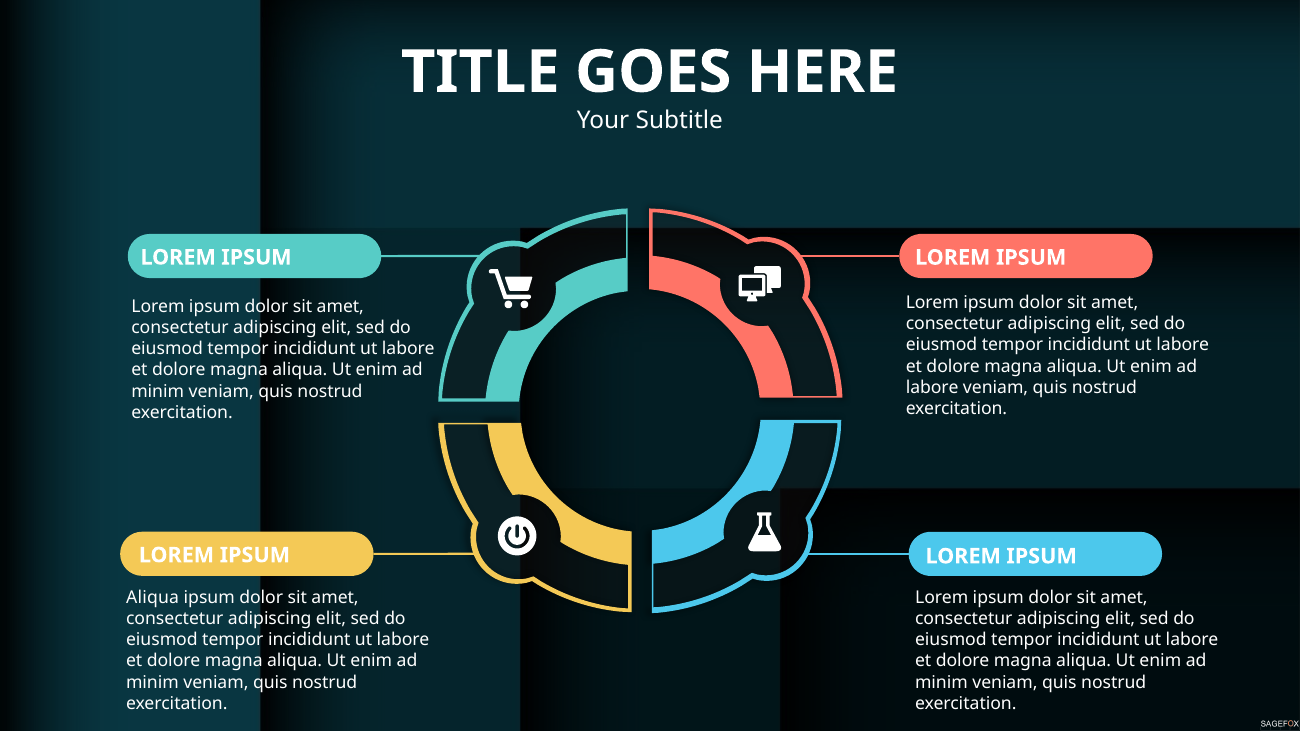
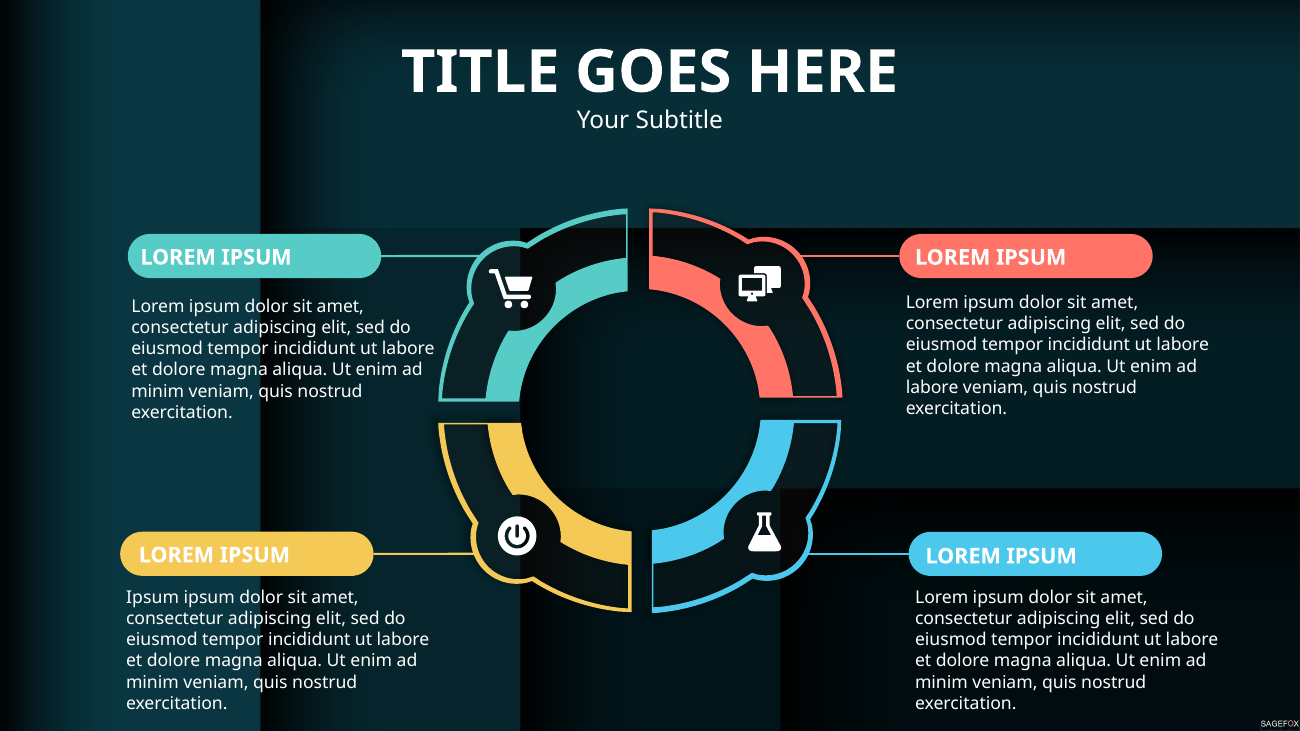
Aliqua at (153, 598): Aliqua -> Ipsum
